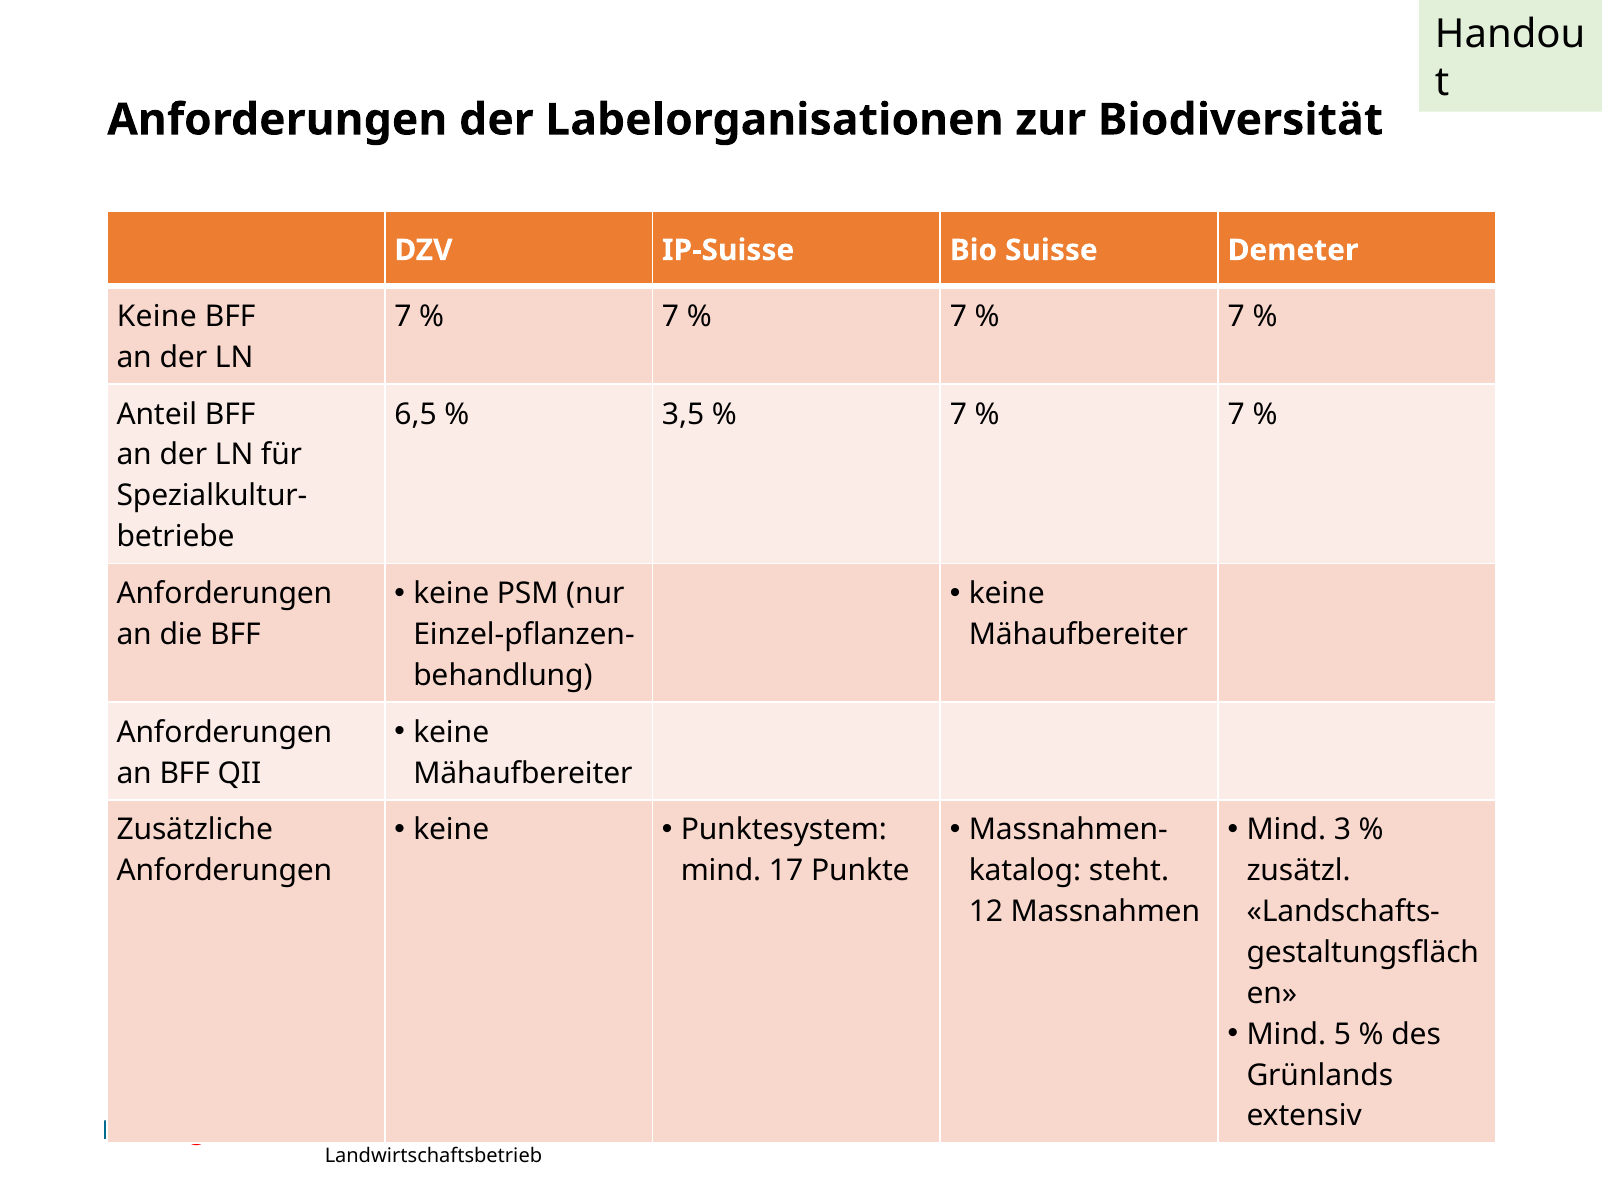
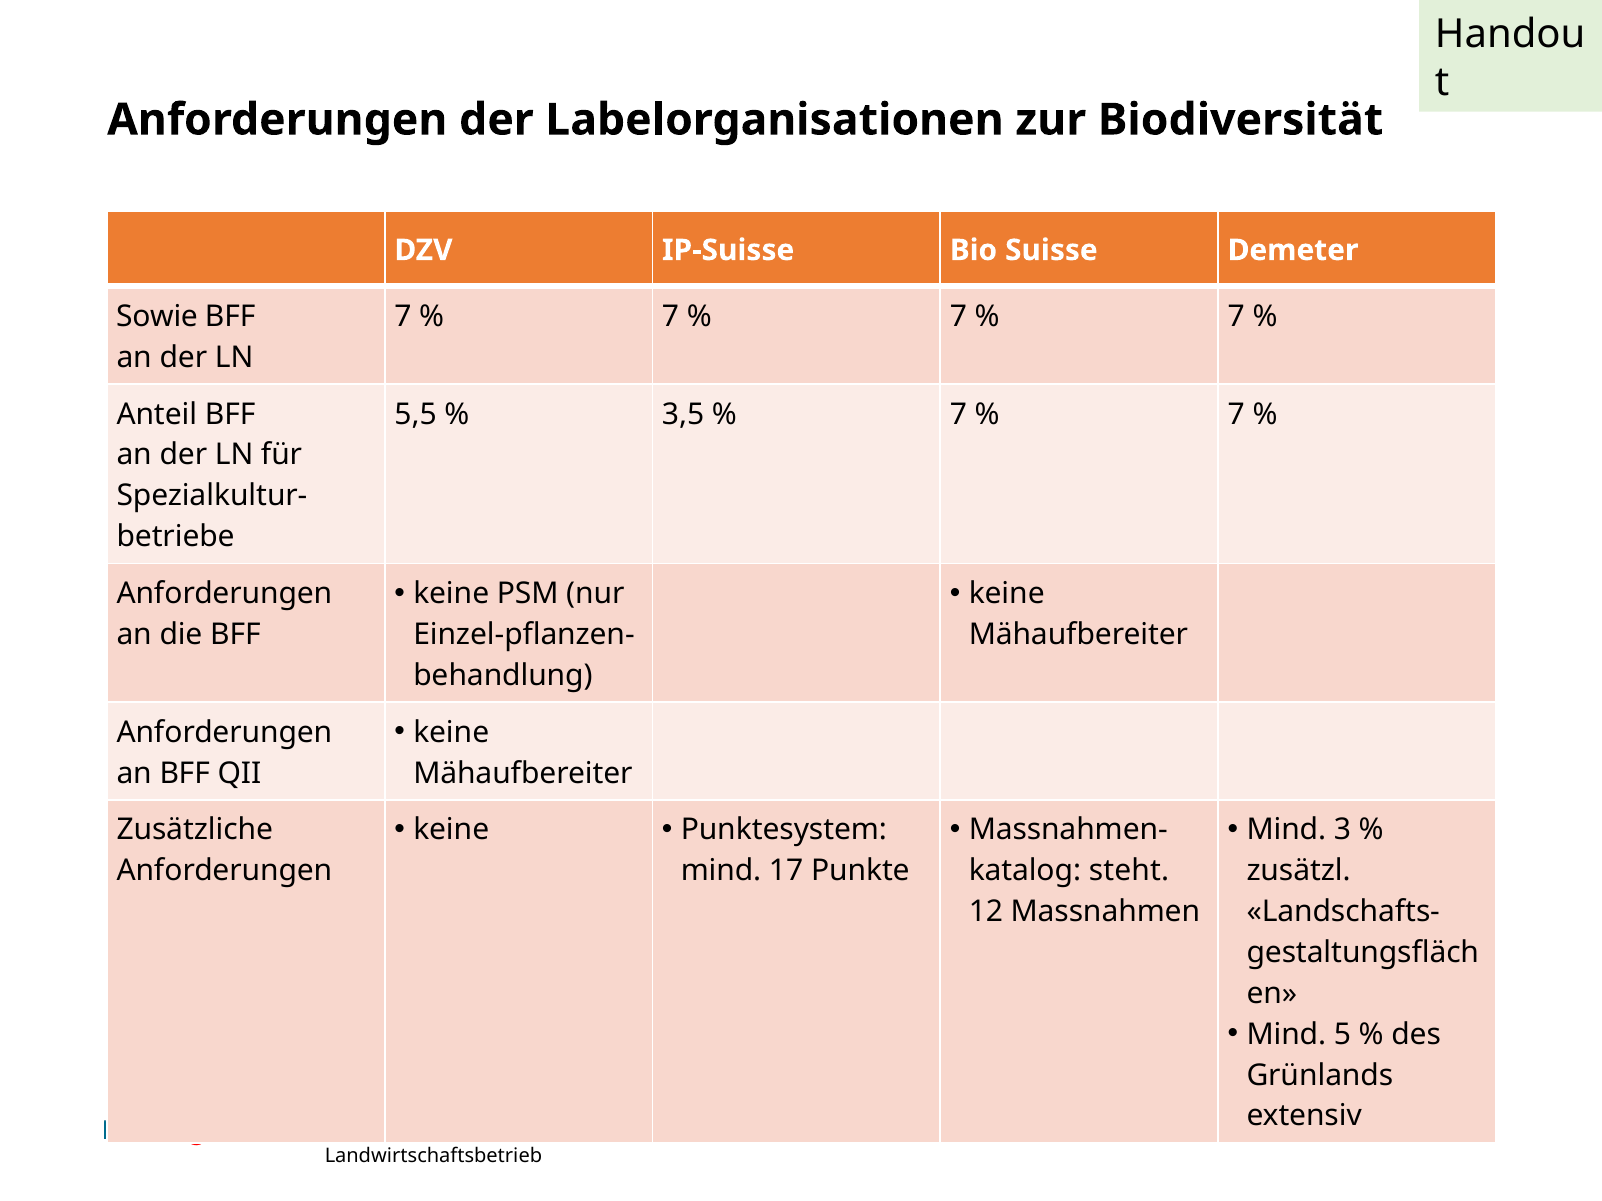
Keine at (157, 316): Keine -> Sowie
6,5: 6,5 -> 5,5
